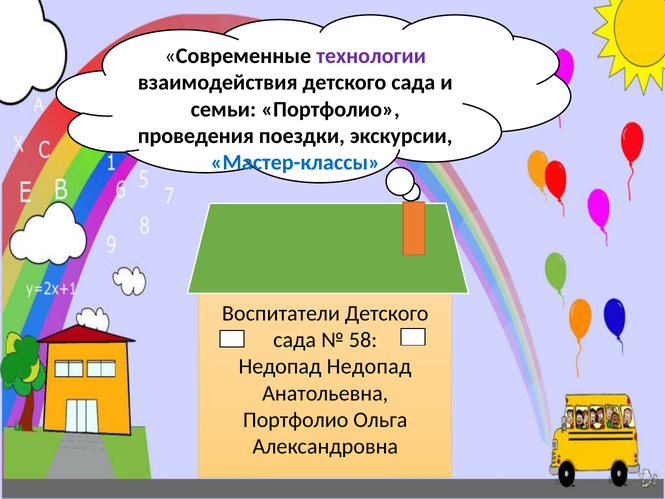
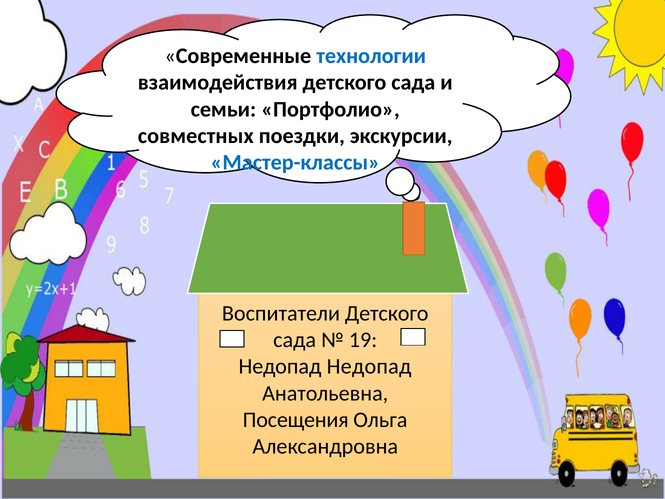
технологии colour: purple -> blue
проведения: проведения -> совместных
58: 58 -> 19
Портфолио at (296, 420): Портфолио -> Посещения
